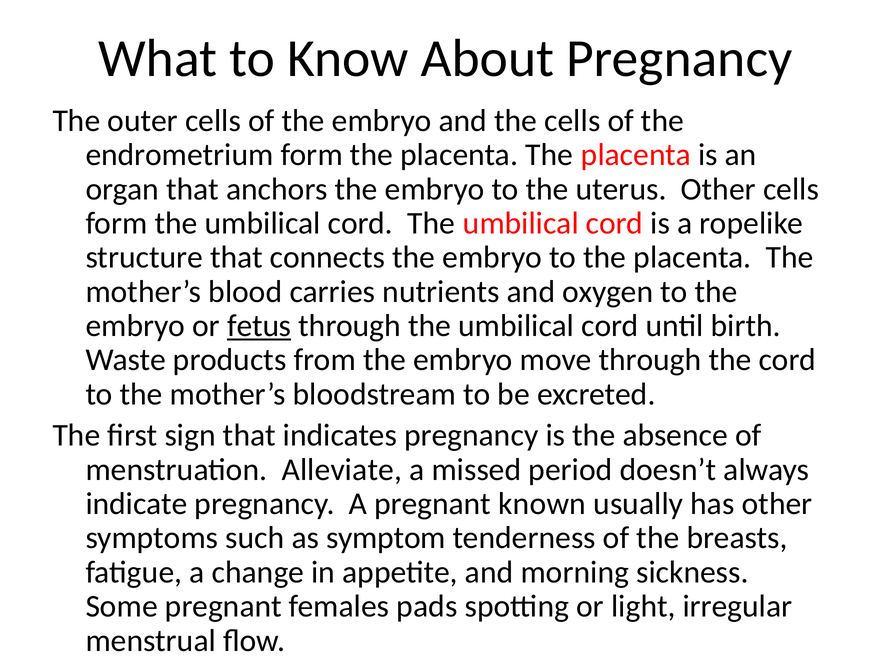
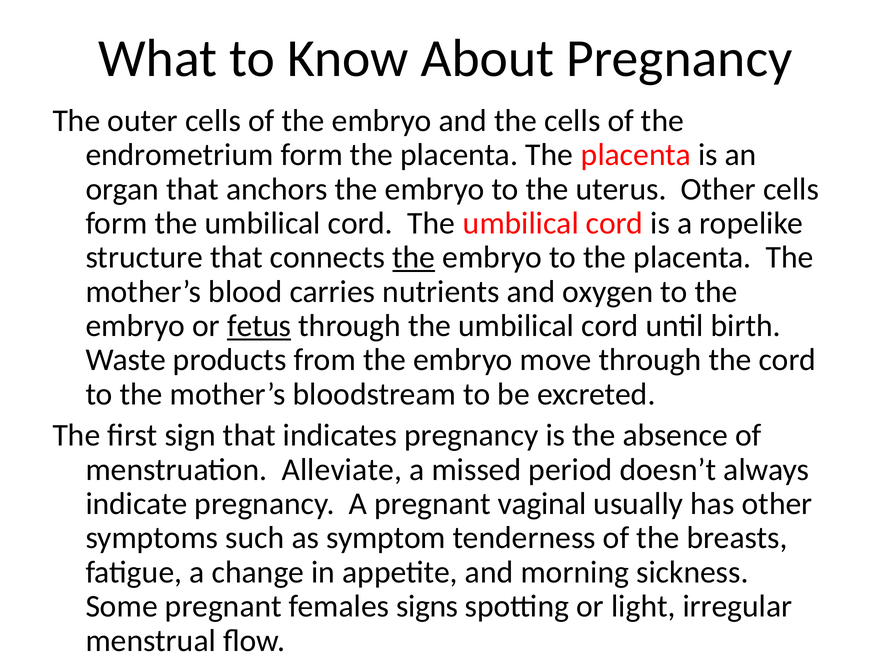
the at (414, 257) underline: none -> present
known: known -> vaginal
pads: pads -> signs
